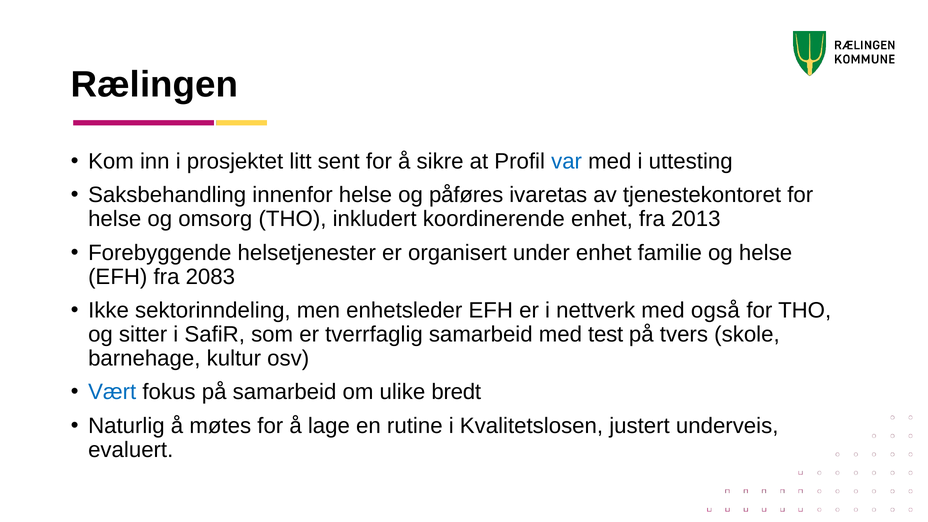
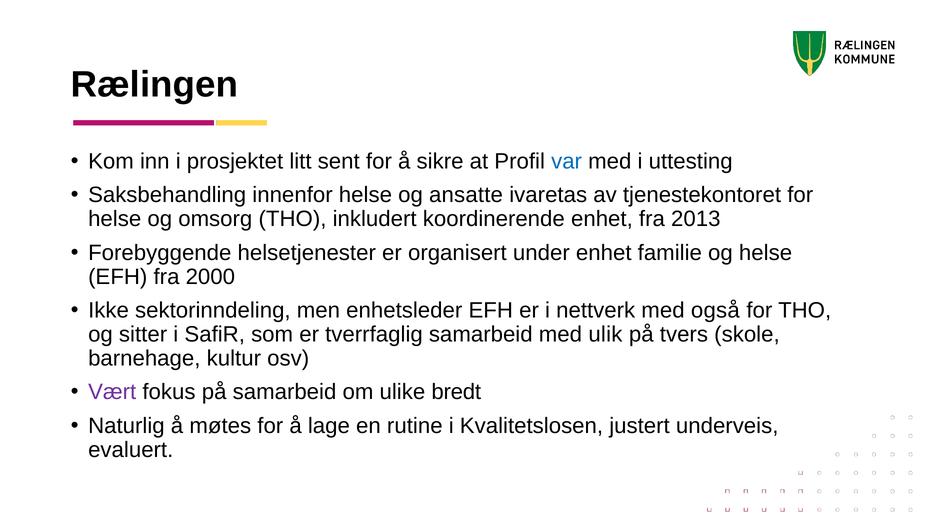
påføres: påføres -> ansatte
2083: 2083 -> 2000
test: test -> ulik
Vært colour: blue -> purple
